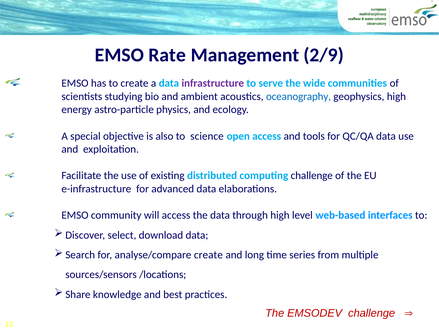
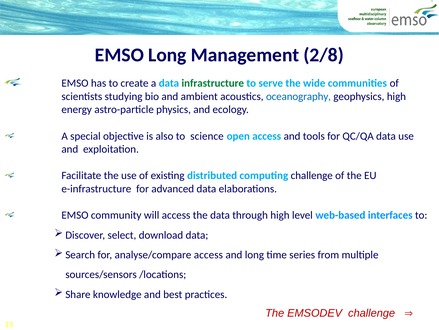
EMSO Rate: Rate -> Long
2/9: 2/9 -> 2/8
infrastructure colour: purple -> green
analyse/compare create: create -> access
